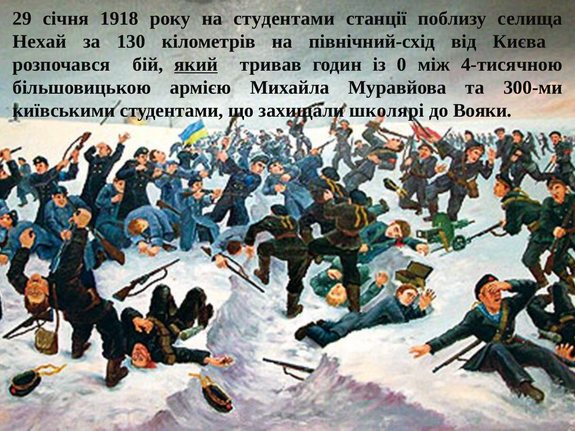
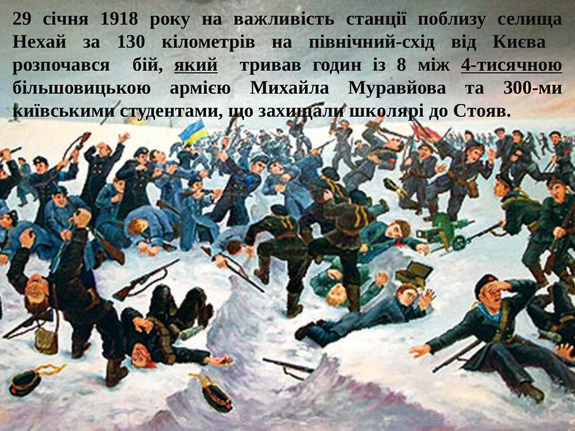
на студентами: студентами -> важливість
0: 0 -> 8
4-тисячною underline: none -> present
Вояки: Вояки -> Стояв
